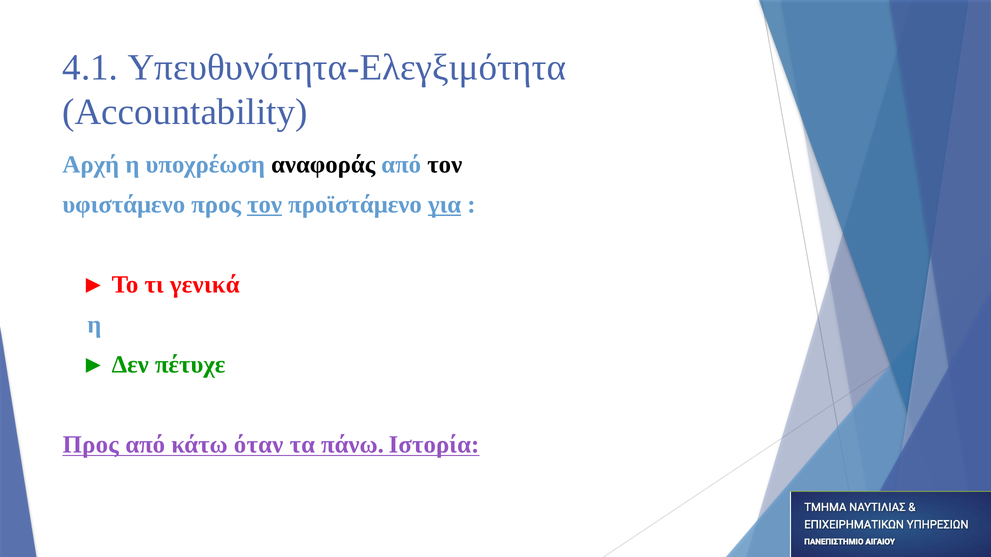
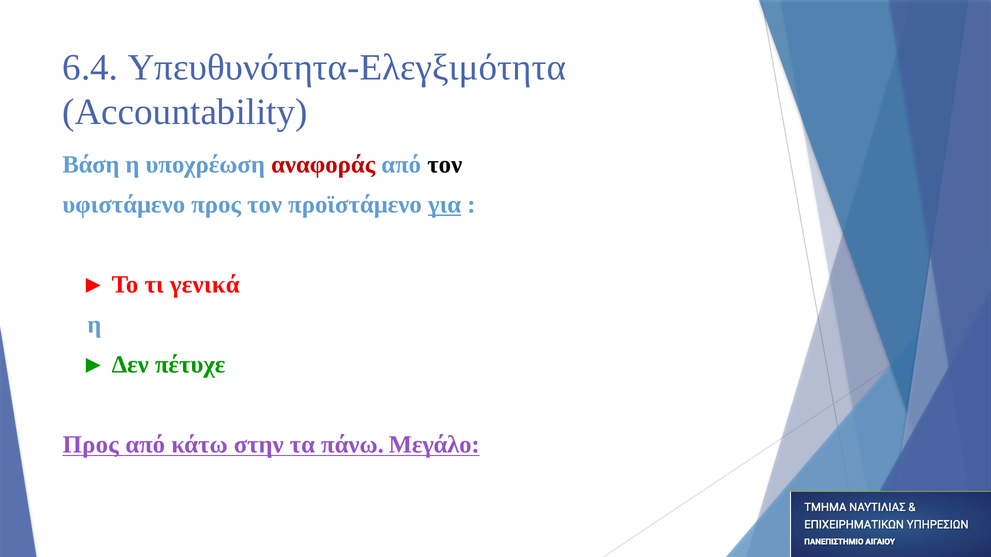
4.1: 4.1 -> 6.4
Αρχή: Αρχή -> Βάση
αναφοράς colour: black -> red
τον at (265, 205) underline: present -> none
όταν: όταν -> στην
Ιστορία: Ιστορία -> Μεγάλο
